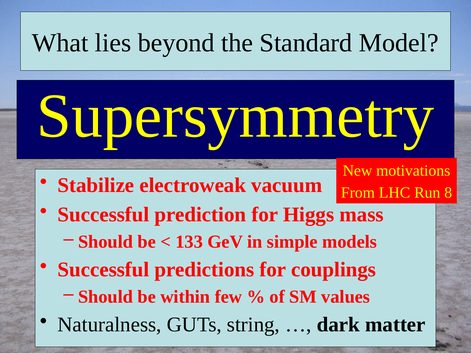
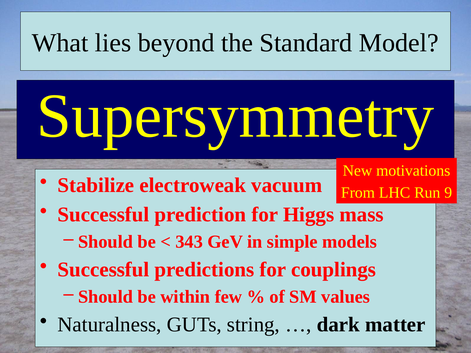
8: 8 -> 9
133: 133 -> 343
